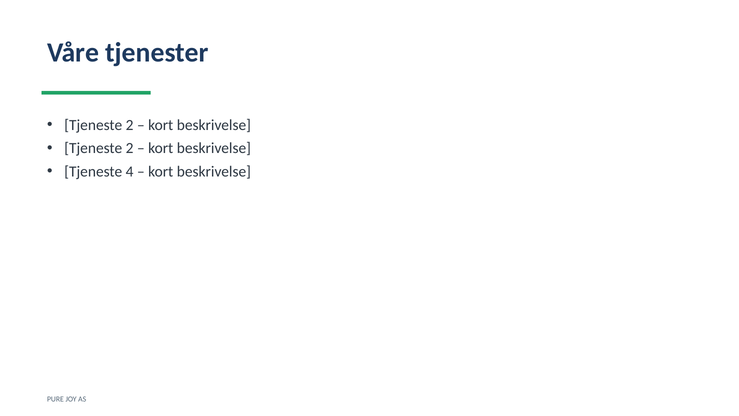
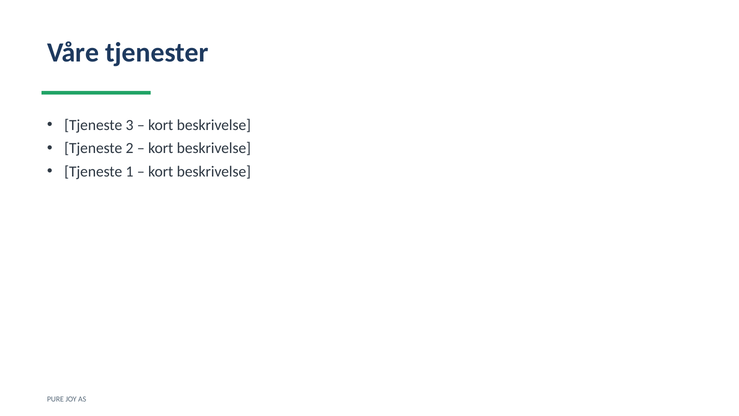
2 at (130, 125): 2 -> 3
4: 4 -> 1
